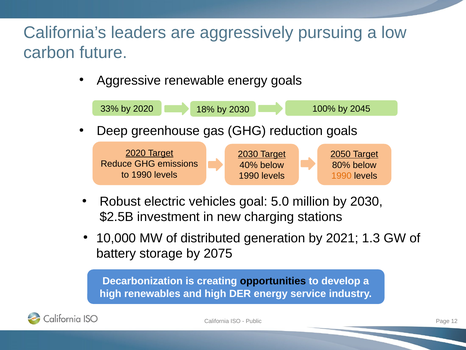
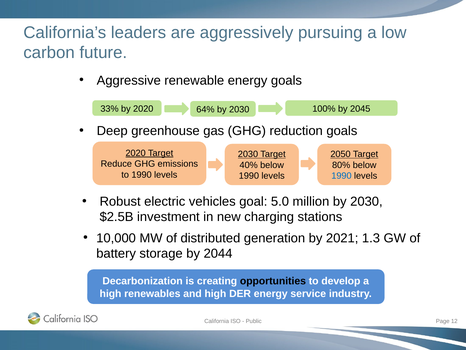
18%: 18% -> 64%
1990 at (341, 176) colour: orange -> blue
2075: 2075 -> 2044
